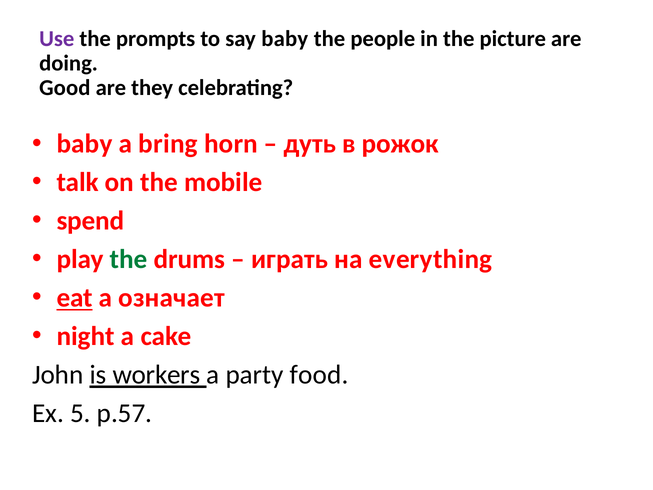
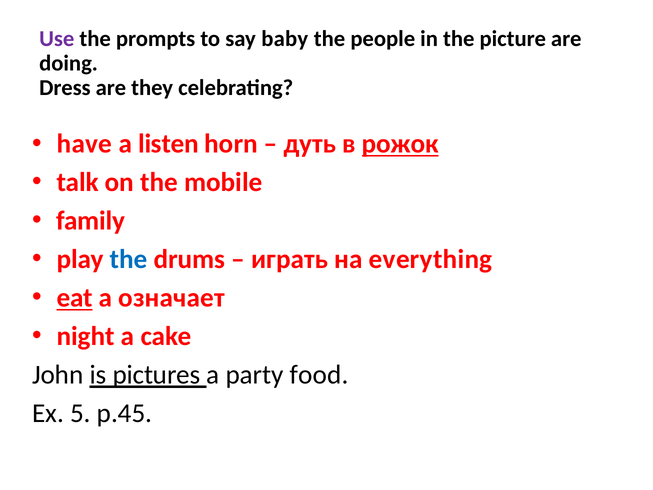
Good: Good -> Dress
baby at (84, 144): baby -> have
bring: bring -> listen
рожок underline: none -> present
spend: spend -> family
the at (129, 259) colour: green -> blue
workers: workers -> pictures
p.57: p.57 -> p.45
